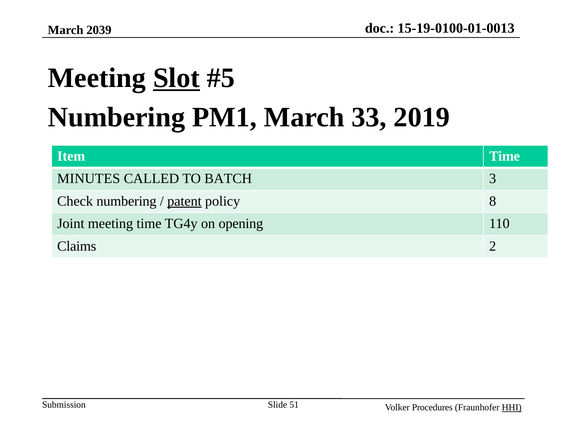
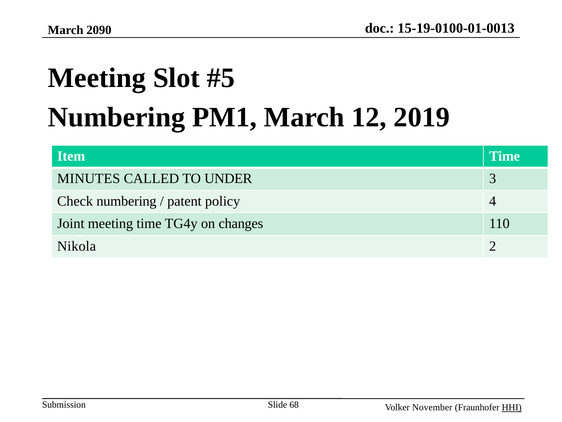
2039: 2039 -> 2090
Slot underline: present -> none
33: 33 -> 12
BATCH: BATCH -> UNDER
patent underline: present -> none
8: 8 -> 4
opening: opening -> changes
Claims: Claims -> Nikola
51: 51 -> 68
Procedures: Procedures -> November
